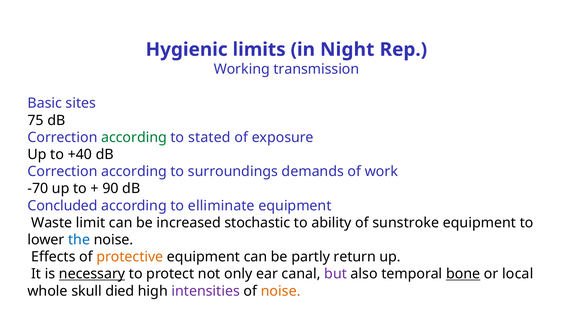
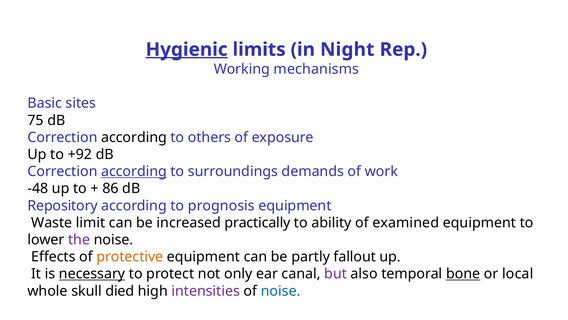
Hygienic underline: none -> present
transmission: transmission -> mechanisms
according at (134, 137) colour: green -> black
stated: stated -> others
+40: +40 -> +92
according at (134, 171) underline: none -> present
-70: -70 -> -48
90: 90 -> 86
Concluded: Concluded -> Repository
elliminate: elliminate -> prognosis
stochastic: stochastic -> practically
sunstroke: sunstroke -> examined
the colour: blue -> purple
return: return -> fallout
noise at (281, 291) colour: orange -> blue
